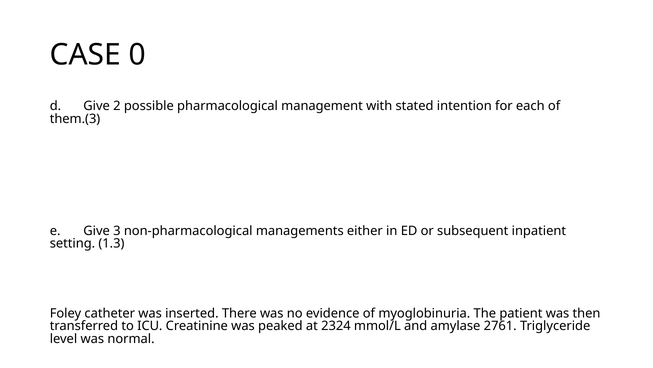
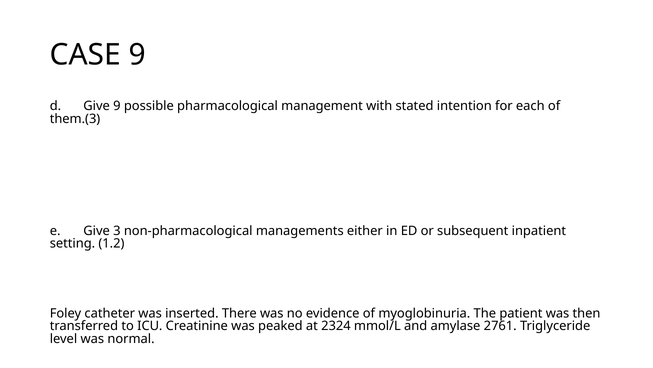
CASE 0: 0 -> 9
Give 2: 2 -> 9
1.3: 1.3 -> 1.2
